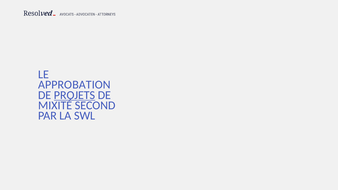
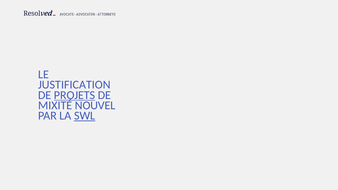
APPROBATION: APPROBATION -> JUSTIFICATION
SECOND: SECOND -> NOUVEL
SWL underline: none -> present
